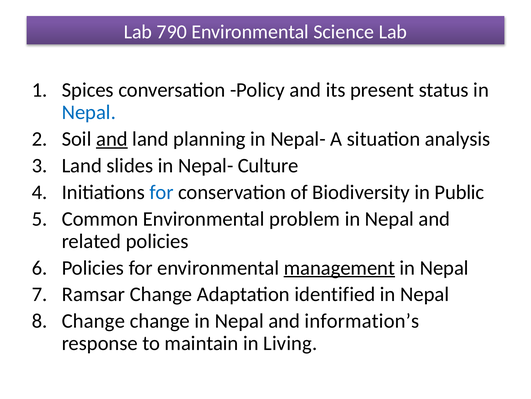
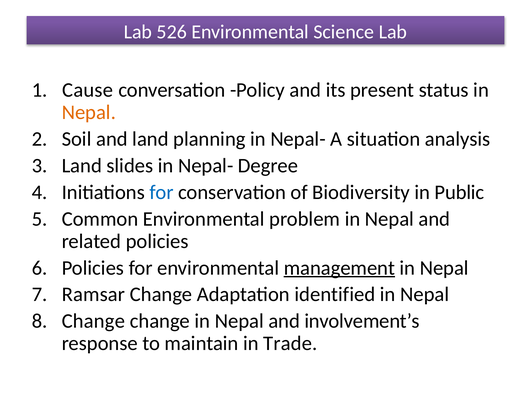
790: 790 -> 526
Spices: Spices -> Cause
Nepal at (89, 112) colour: blue -> orange
and at (112, 139) underline: present -> none
Culture: Culture -> Degree
information’s: information’s -> involvement’s
Living: Living -> Trade
